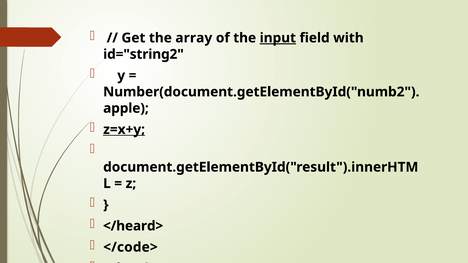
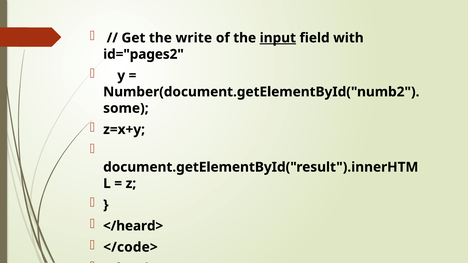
array: array -> write
id="string2: id="string2 -> id="pages2
apple: apple -> some
z=x+y underline: present -> none
